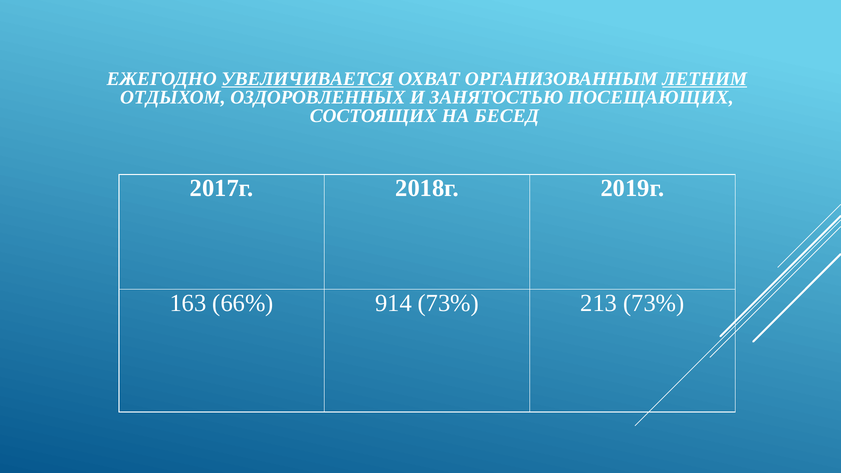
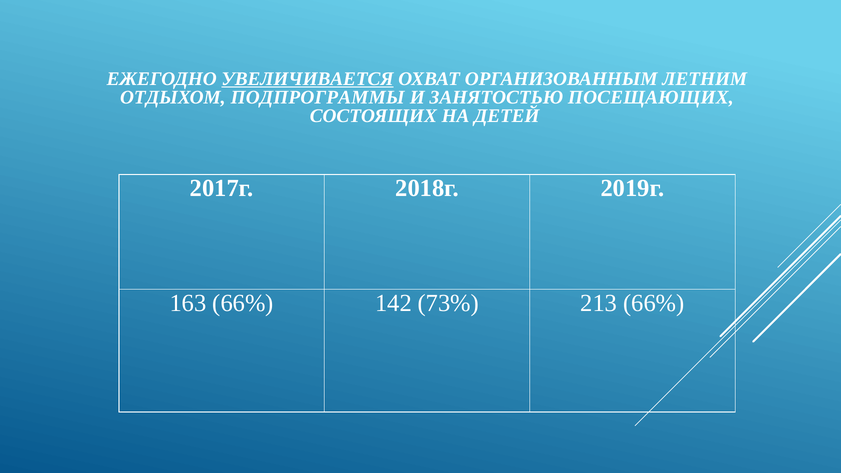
ЛЕТНИМ underline: present -> none
ОЗДОРОВЛЕННЫХ: ОЗДОРОВЛЕННЫХ -> ПОДПРОГРАММЫ
БЕСЕД: БЕСЕД -> ДЕТЕЙ
914: 914 -> 142
213 73%: 73% -> 66%
